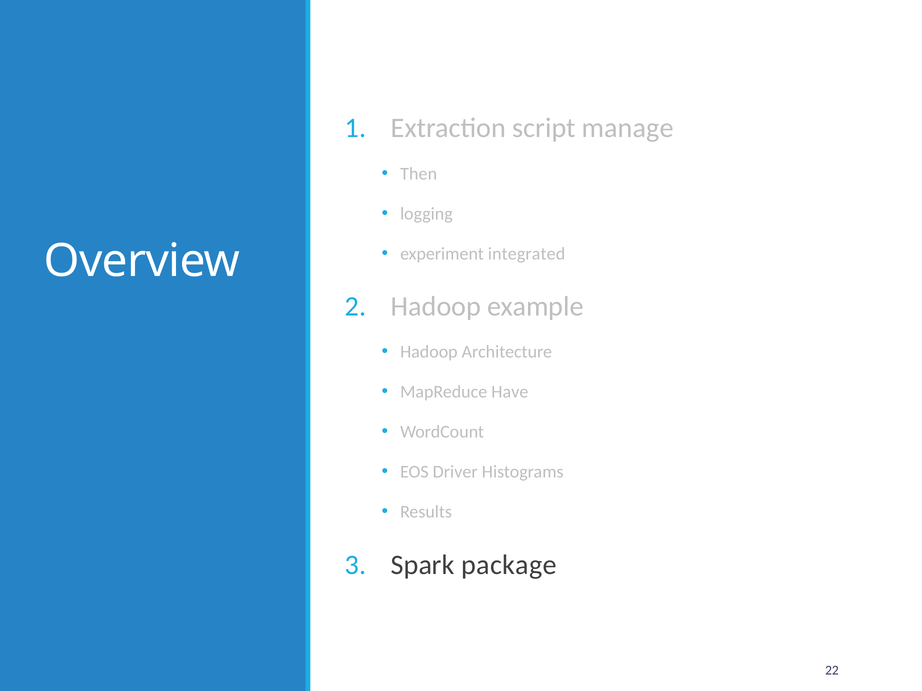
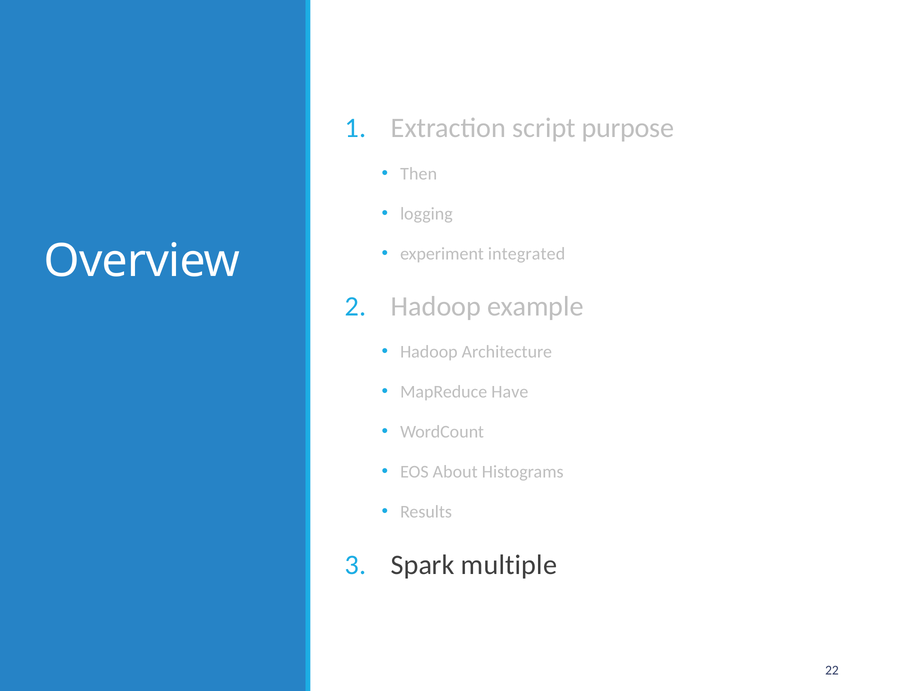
manage: manage -> purpose
Driver: Driver -> About
package: package -> multiple
